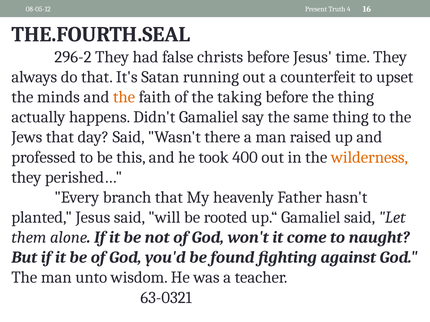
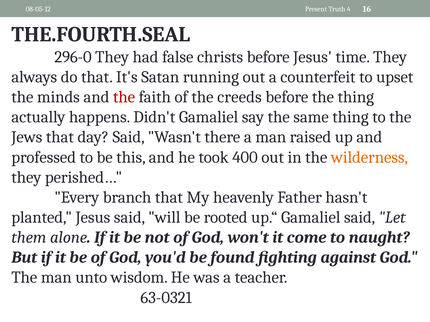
296-2: 296-2 -> 296-0
the at (124, 97) colour: orange -> red
taking: taking -> creeds
